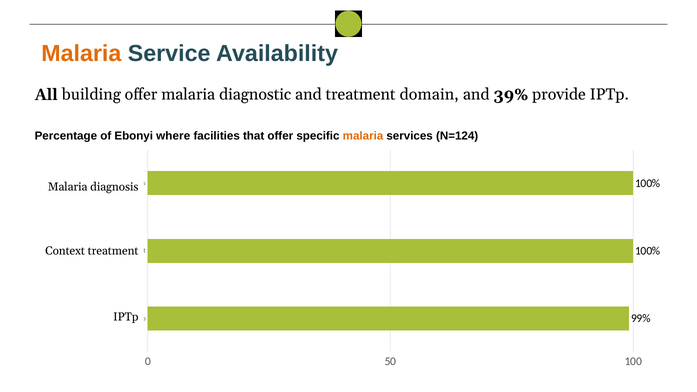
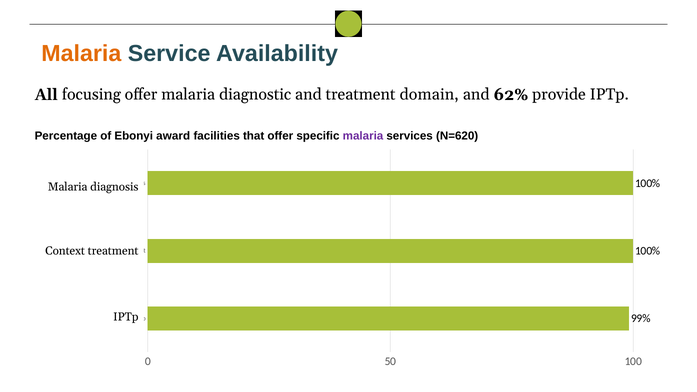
building: building -> focusing
39%: 39% -> 62%
where: where -> award
malaria at (363, 136) colour: orange -> purple
N=124: N=124 -> N=620
